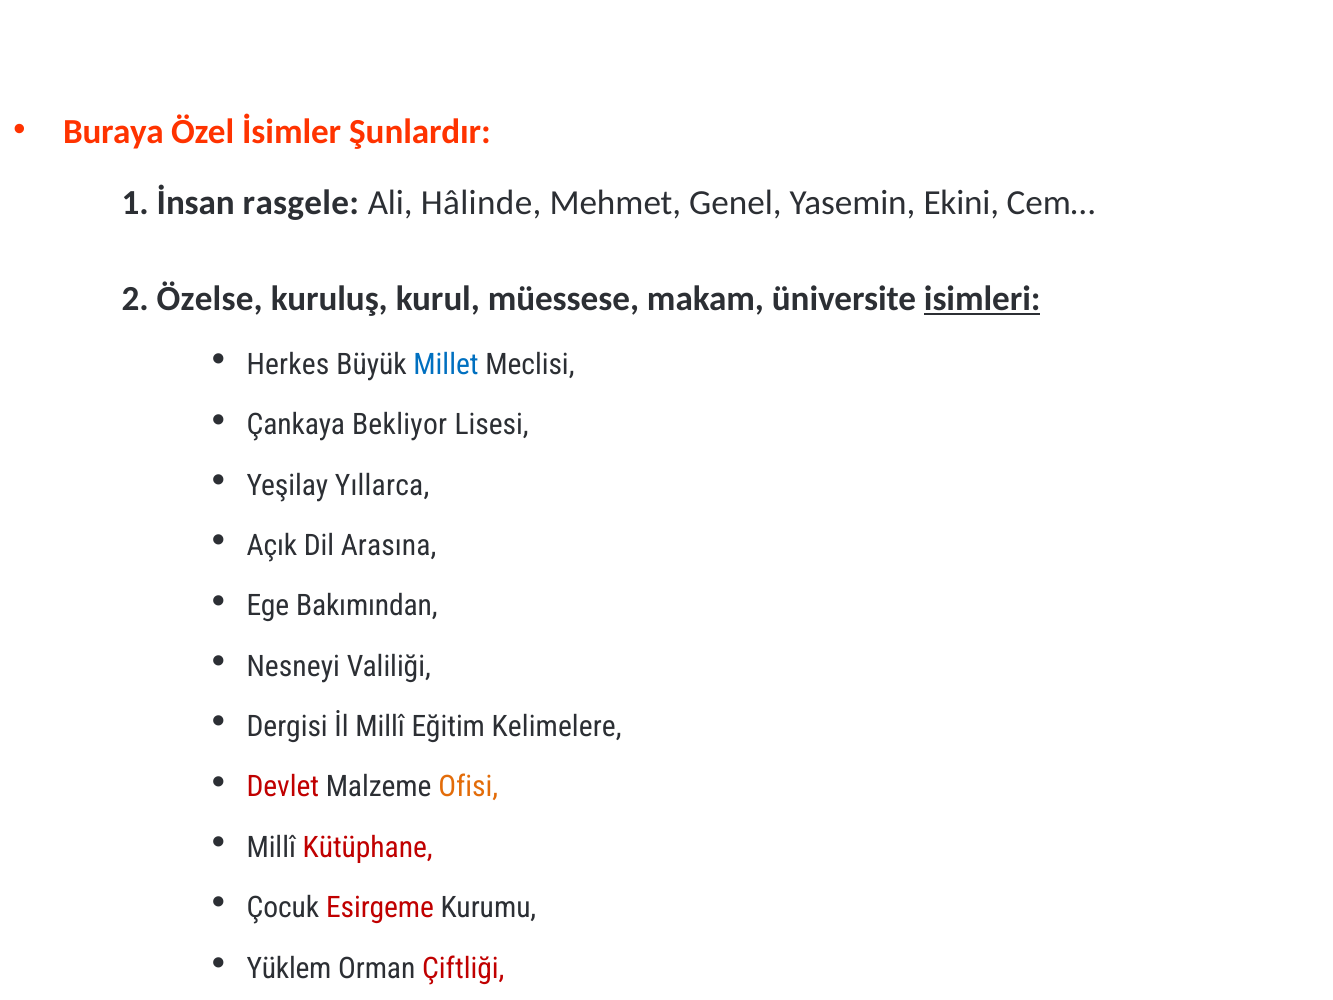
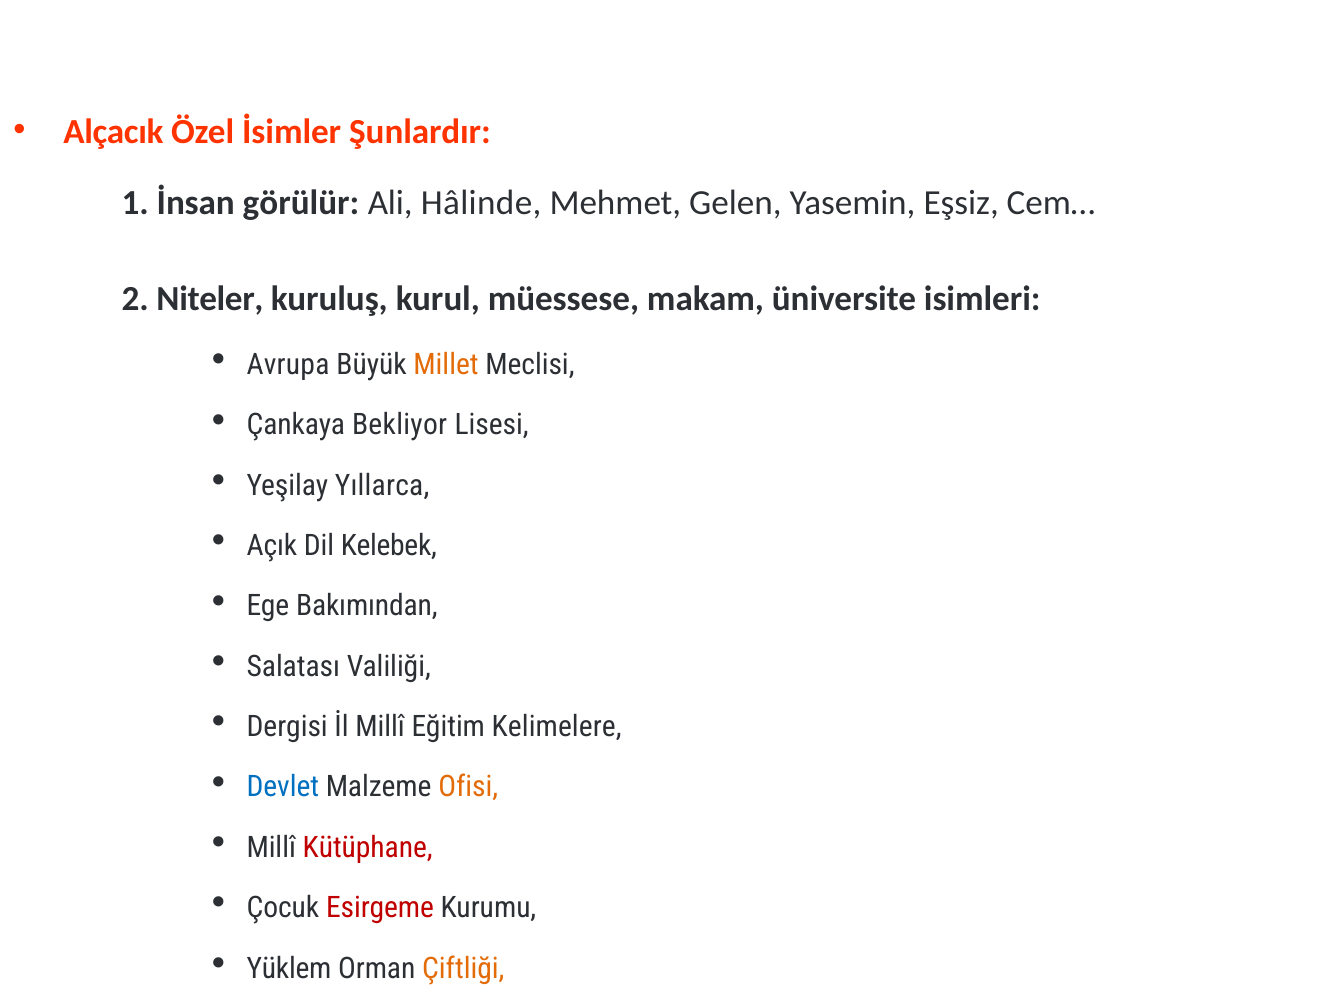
Buraya: Buraya -> Alçacık
rasgele: rasgele -> görülür
Genel: Genel -> Gelen
Ekini: Ekini -> Eşsiz
Özelse: Özelse -> Niteler
isimleri underline: present -> none
Herkes: Herkes -> Avrupa
Millet colour: blue -> orange
Arasına: Arasına -> Kelebek
Nesneyi: Nesneyi -> Salatası
Devlet colour: red -> blue
Çiftliği colour: red -> orange
